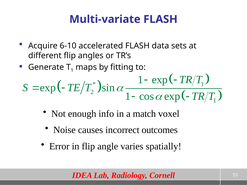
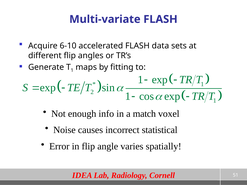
outcomes: outcomes -> statistical
